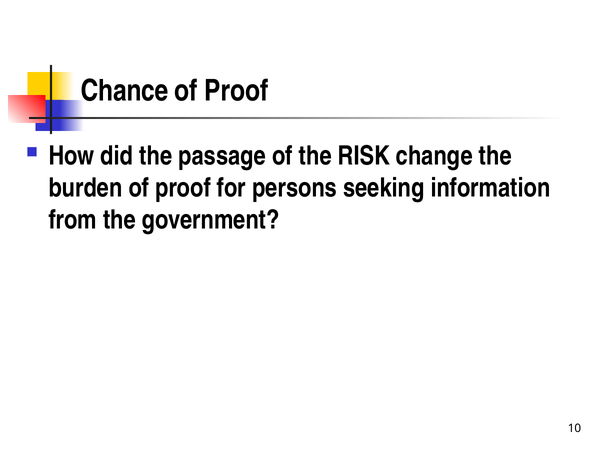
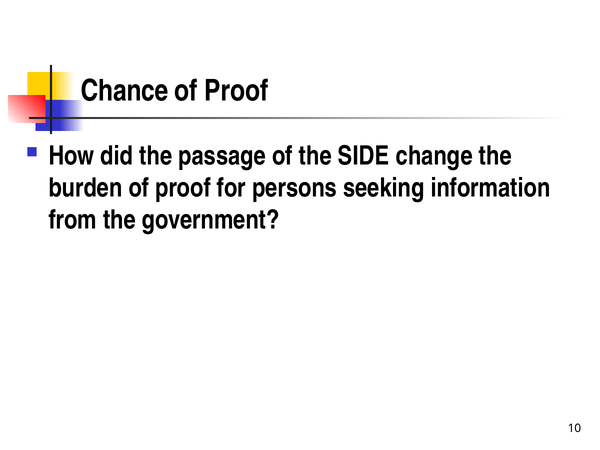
RISK: RISK -> SIDE
